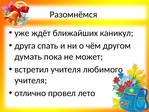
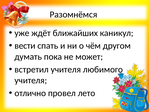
друга: друга -> вести
